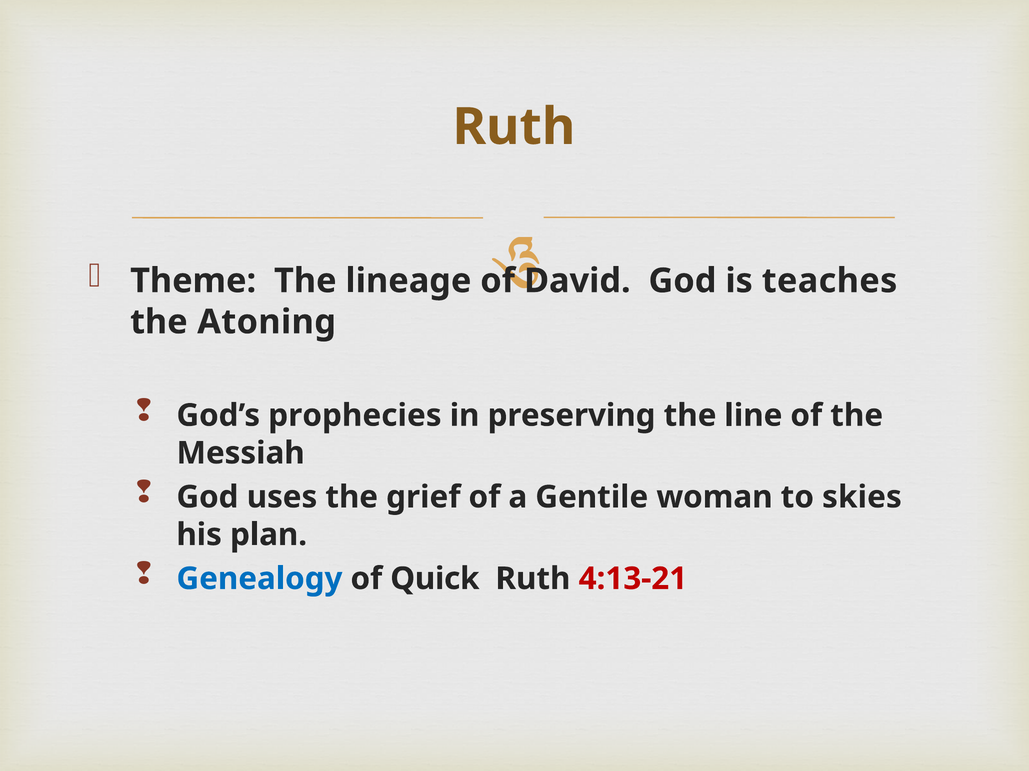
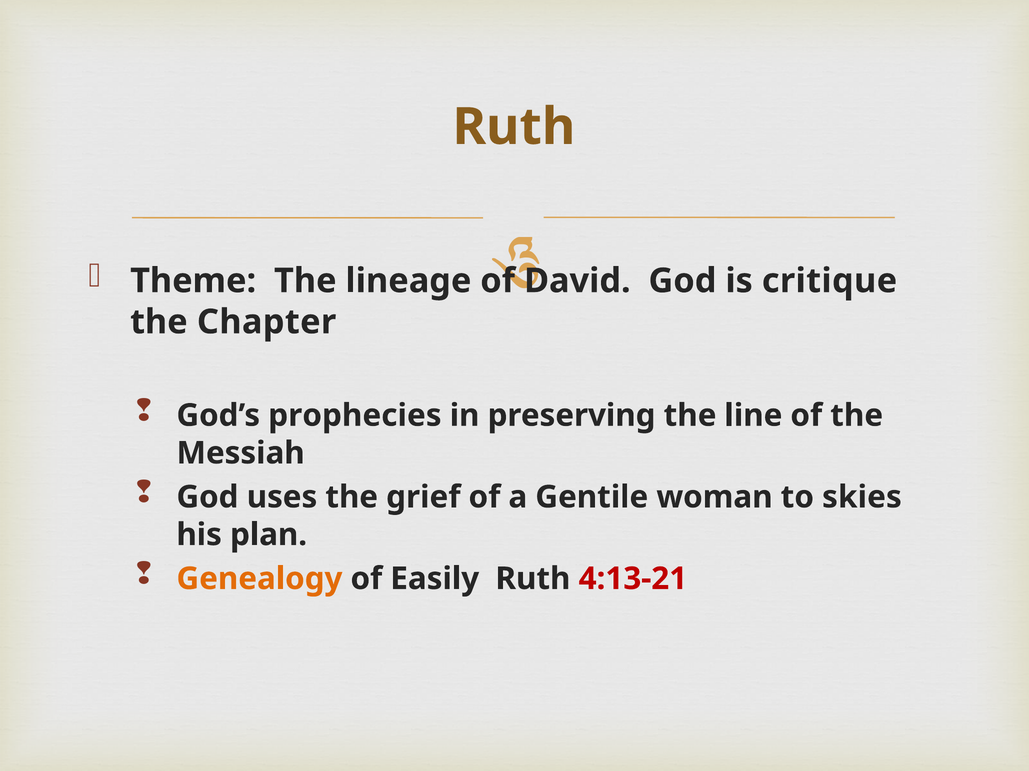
teaches: teaches -> critique
Atoning: Atoning -> Chapter
Genealogy colour: blue -> orange
Quick: Quick -> Easily
